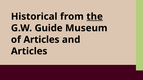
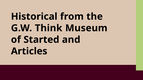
the underline: present -> none
Guide: Guide -> Think
of Articles: Articles -> Started
